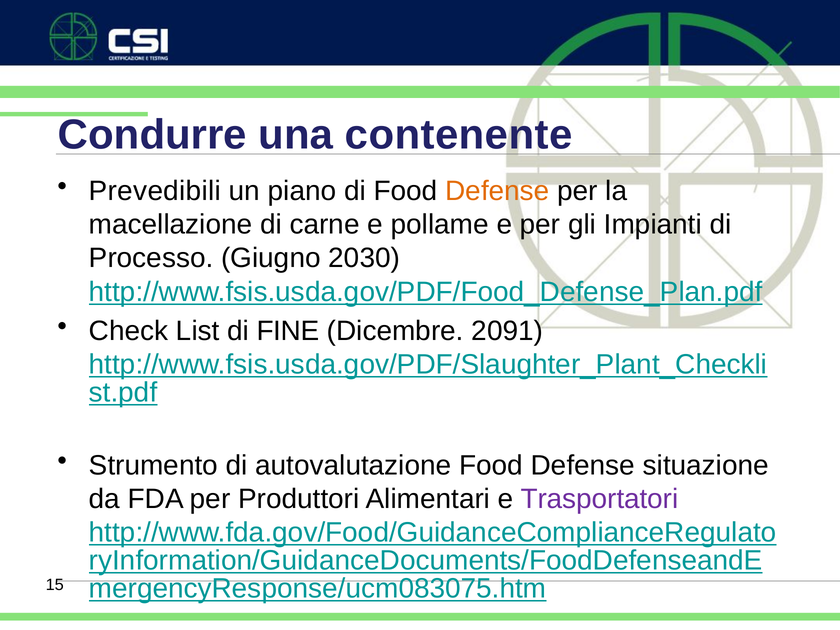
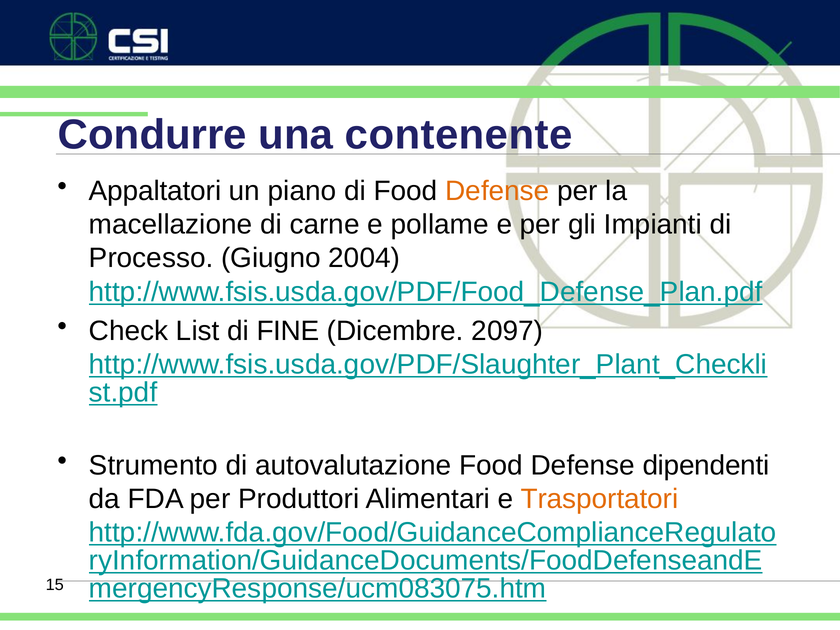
Prevedibili: Prevedibili -> Appaltatori
2030: 2030 -> 2004
2091: 2091 -> 2097
situazione: situazione -> dipendenti
Trasportatori colour: purple -> orange
